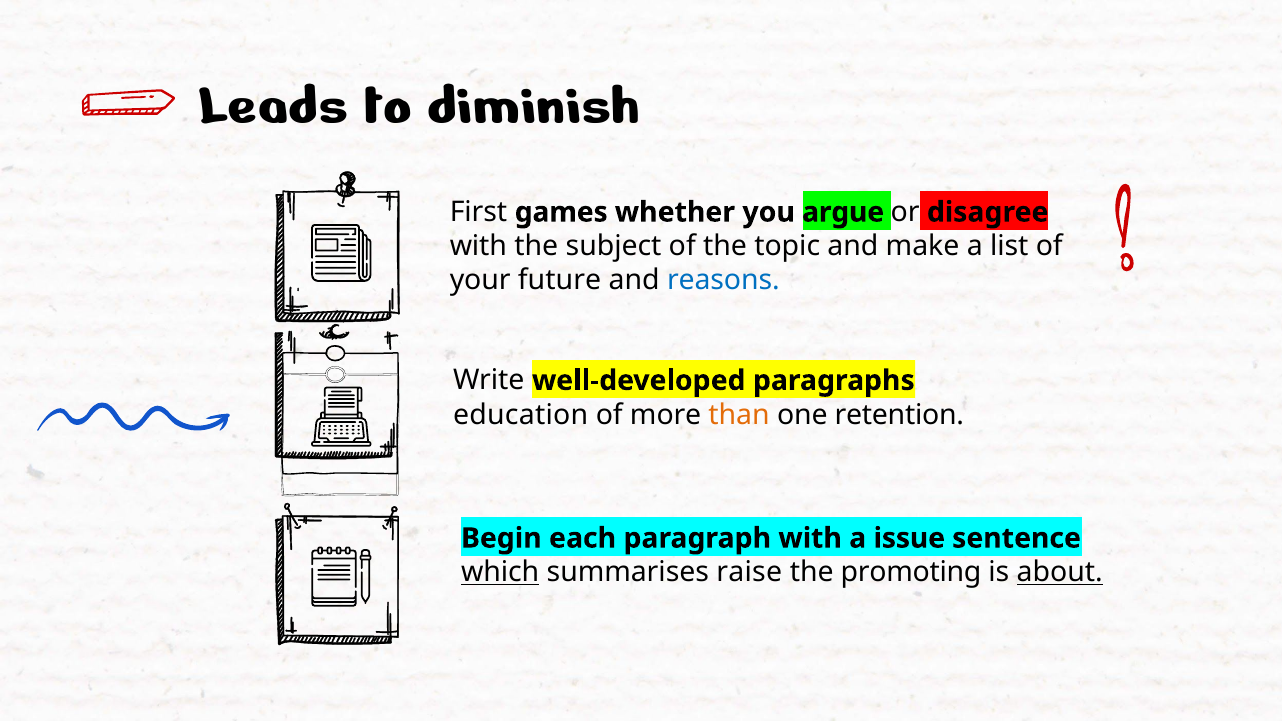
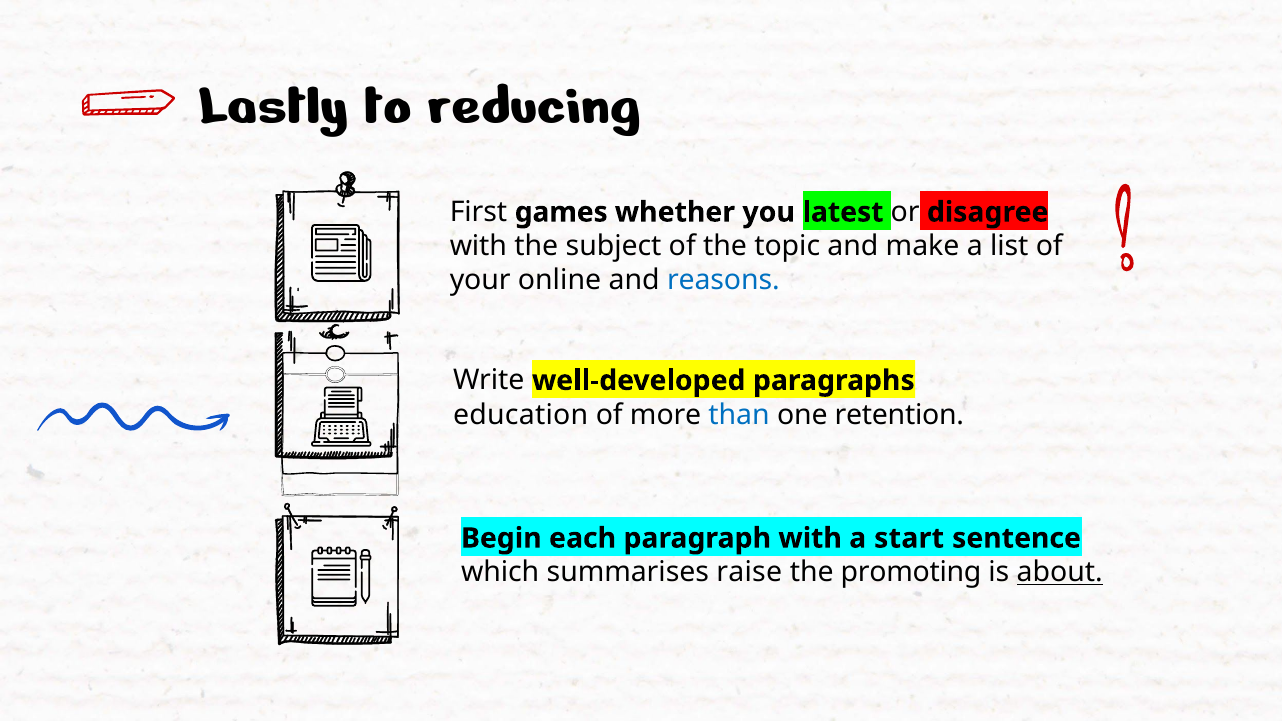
Leads: Leads -> Lastly
diminish: diminish -> reducing
argue: argue -> latest
future: future -> online
than colour: orange -> blue
issue: issue -> start
which underline: present -> none
